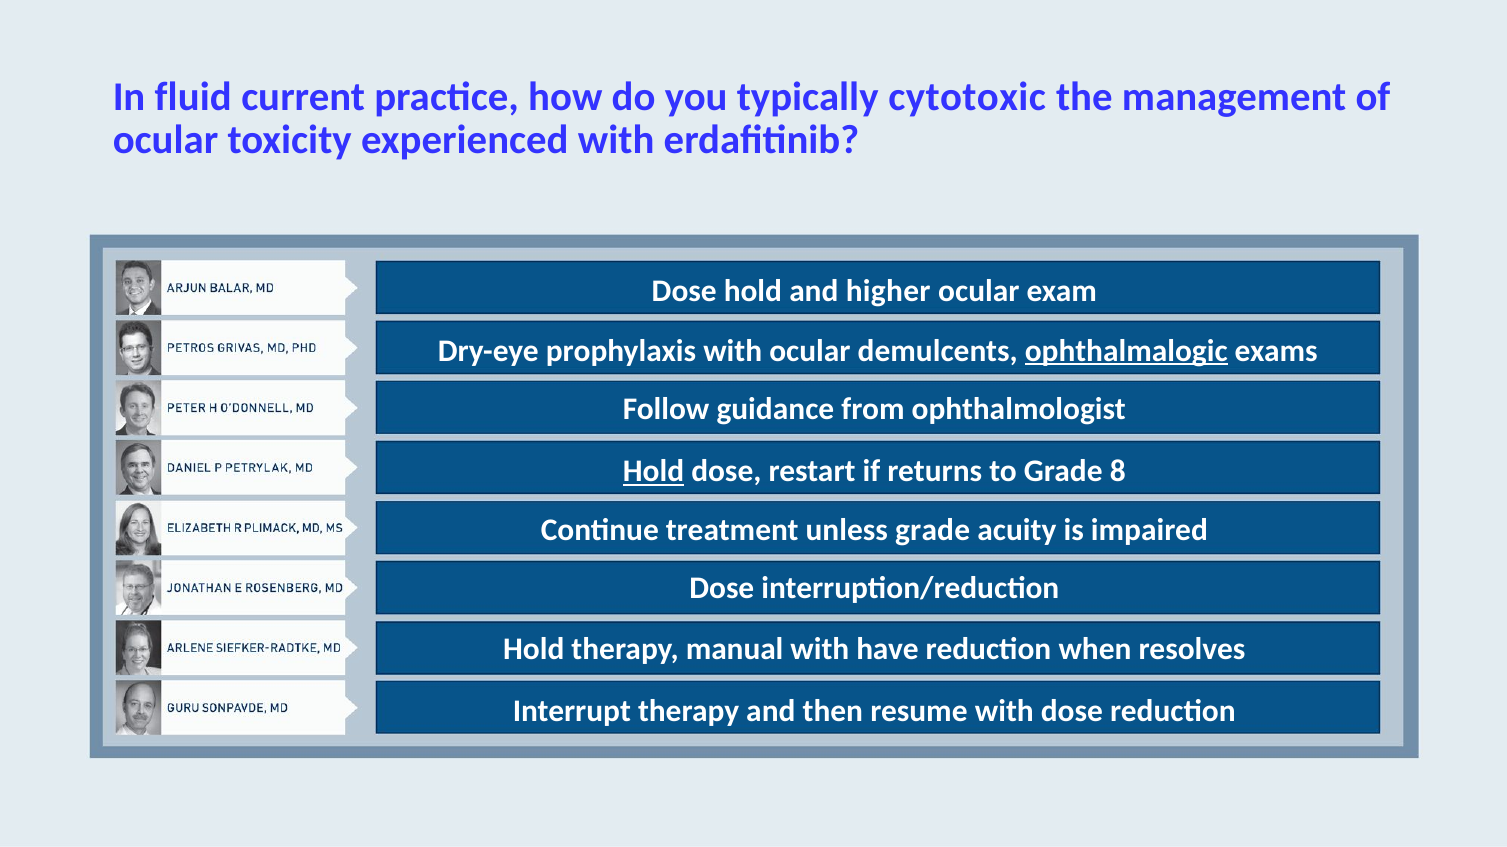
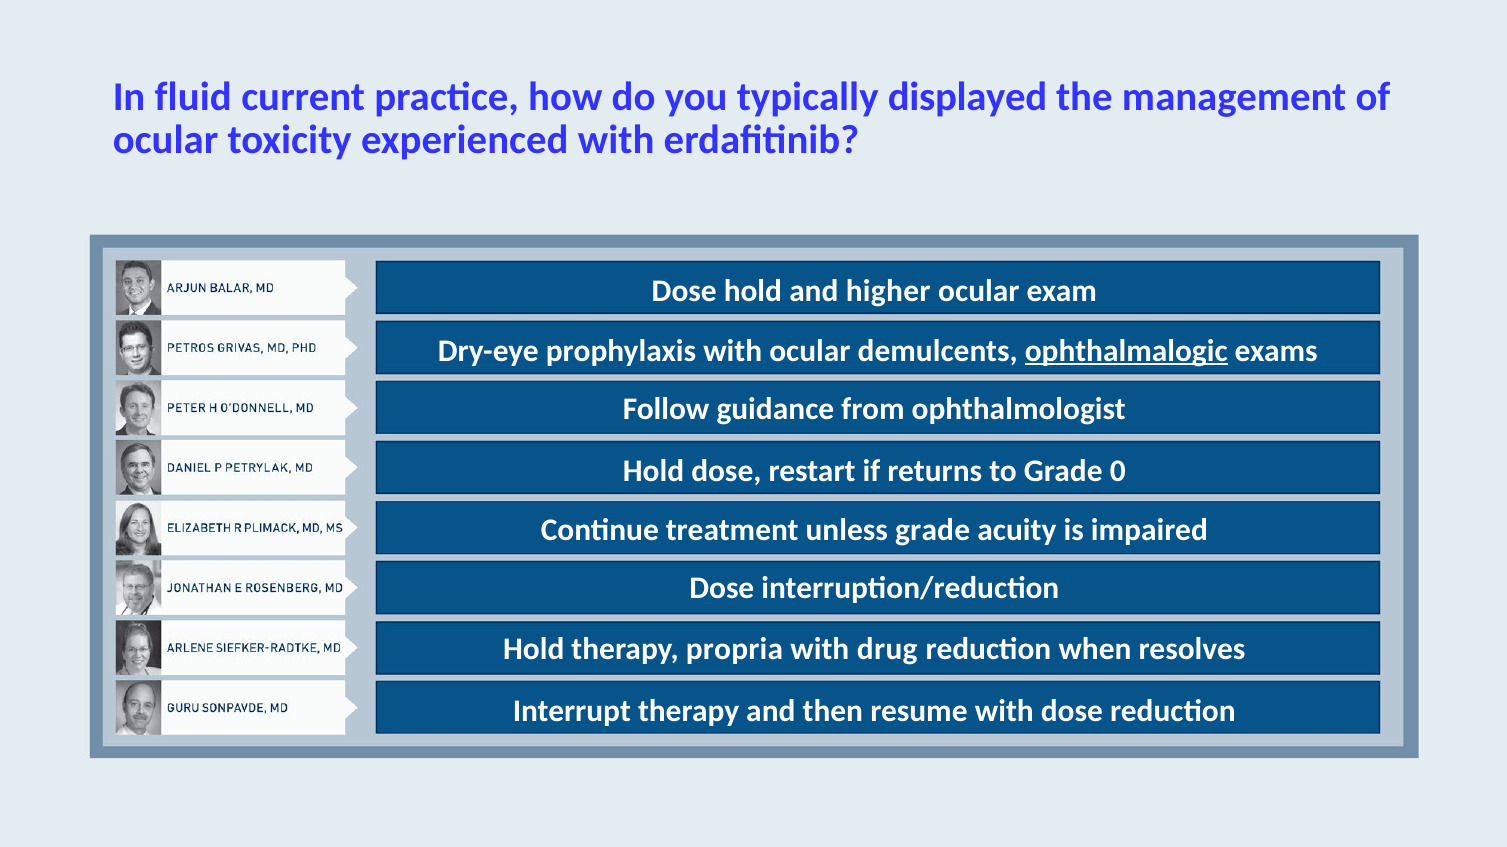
cytotoxic: cytotoxic -> displayed
Hold at (654, 471) underline: present -> none
8: 8 -> 0
manual: manual -> propria
have: have -> drug
